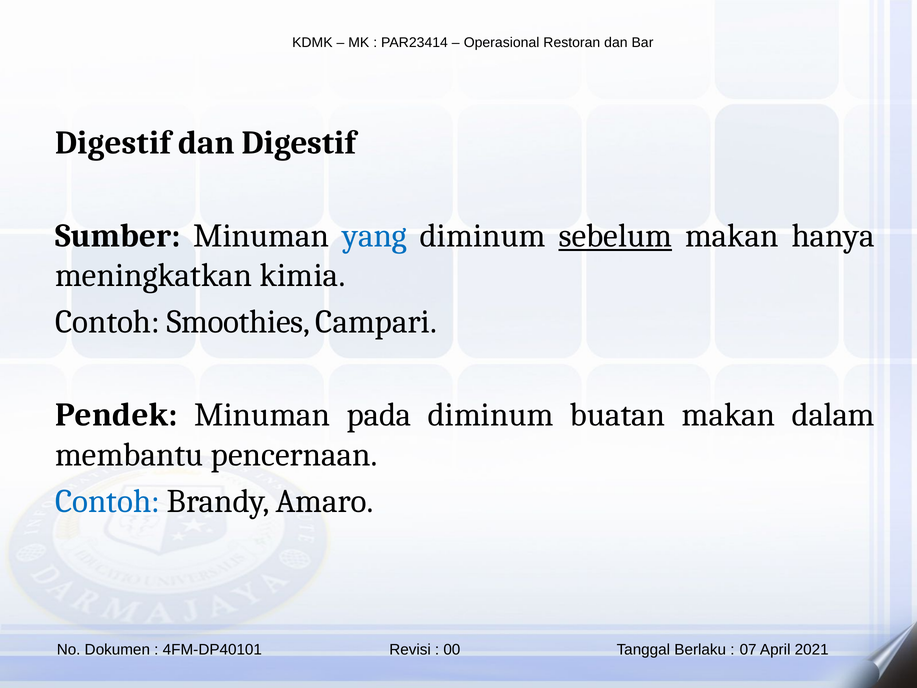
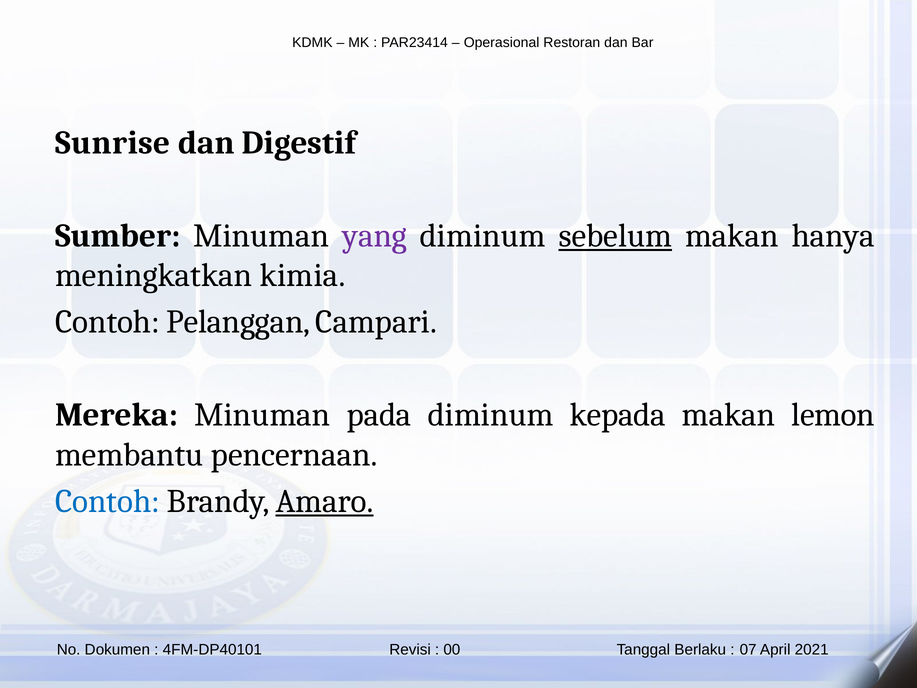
Digestif at (113, 143): Digestif -> Sunrise
yang colour: blue -> purple
Smoothies: Smoothies -> Pelanggan
Pendek: Pendek -> Mereka
buatan: buatan -> kepada
dalam: dalam -> lemon
Amaro underline: none -> present
